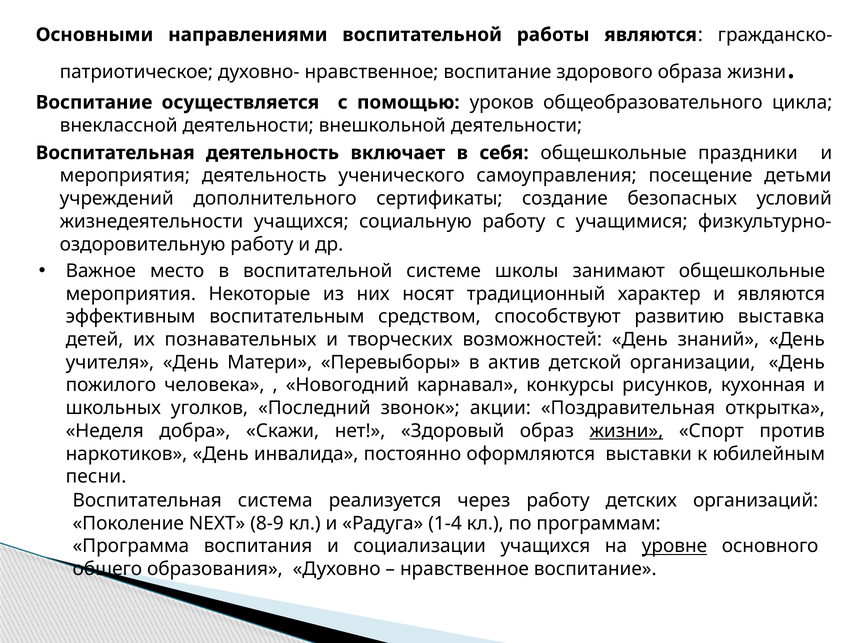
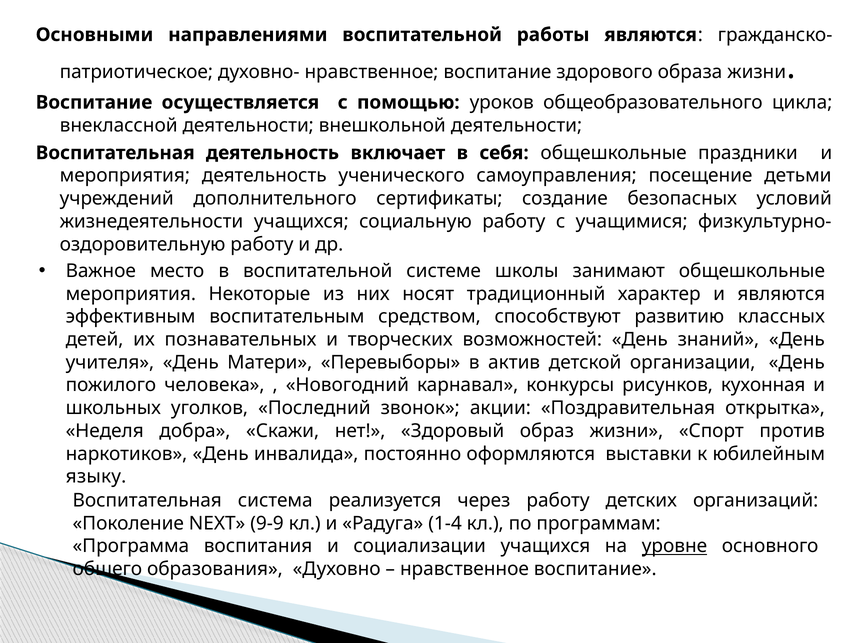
выставка: выставка -> классных
жизни at (626, 431) underline: present -> none
песни: песни -> языку
8-9: 8-9 -> 9-9
